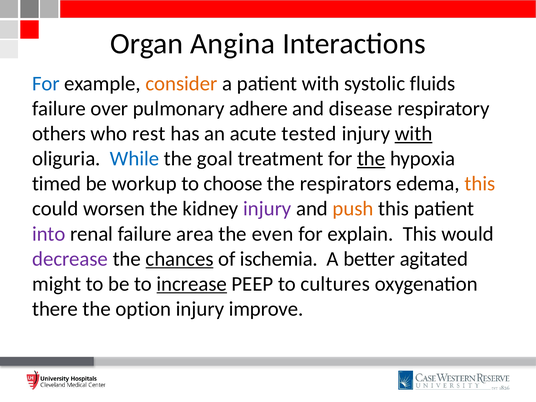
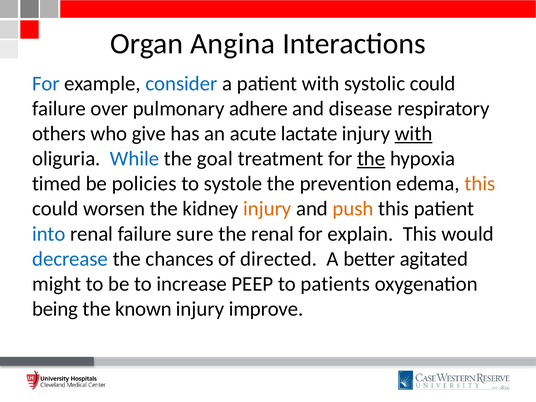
consider colour: orange -> blue
systolic fluids: fluids -> could
rest: rest -> give
tested: tested -> lactate
workup: workup -> policies
choose: choose -> systole
respirators: respirators -> prevention
injury at (267, 209) colour: purple -> orange
into colour: purple -> blue
area: area -> sure
the even: even -> renal
decrease colour: purple -> blue
chances underline: present -> none
ischemia: ischemia -> directed
increase underline: present -> none
cultures: cultures -> patients
there: there -> being
option: option -> known
